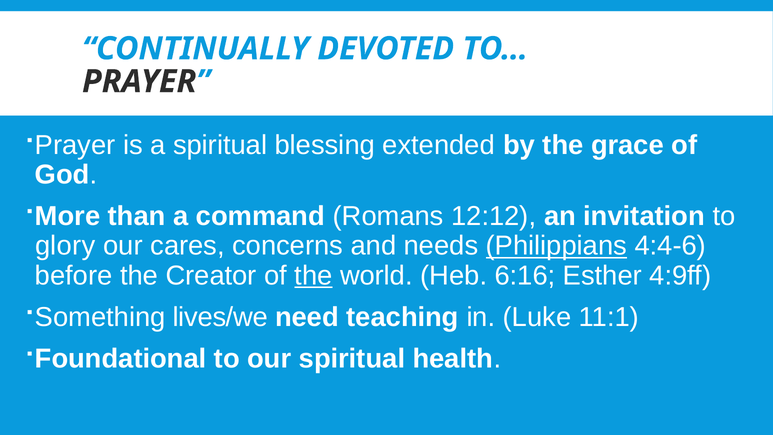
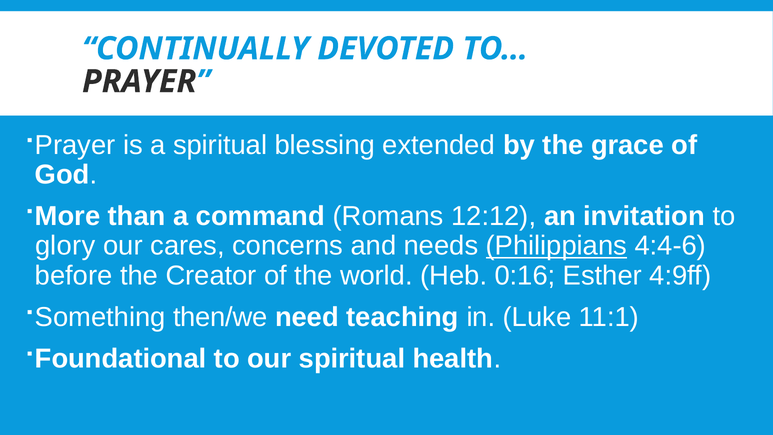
the at (313, 275) underline: present -> none
6:16: 6:16 -> 0:16
lives/we: lives/we -> then/we
